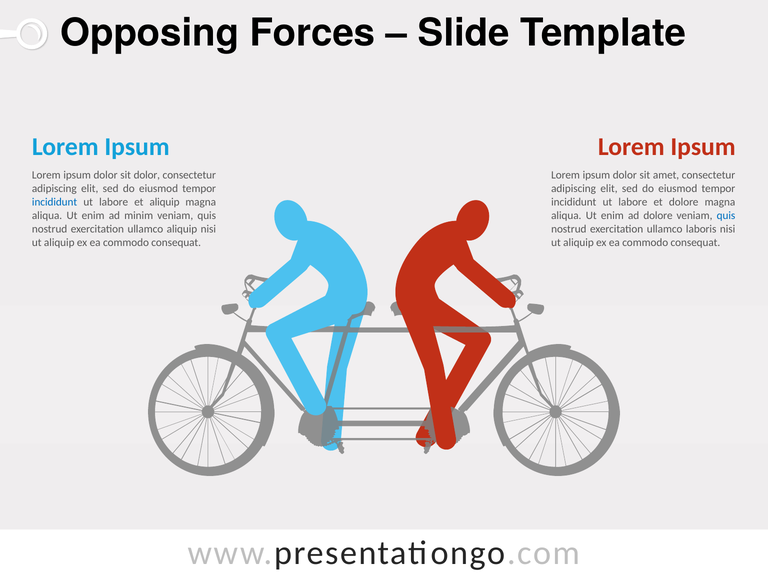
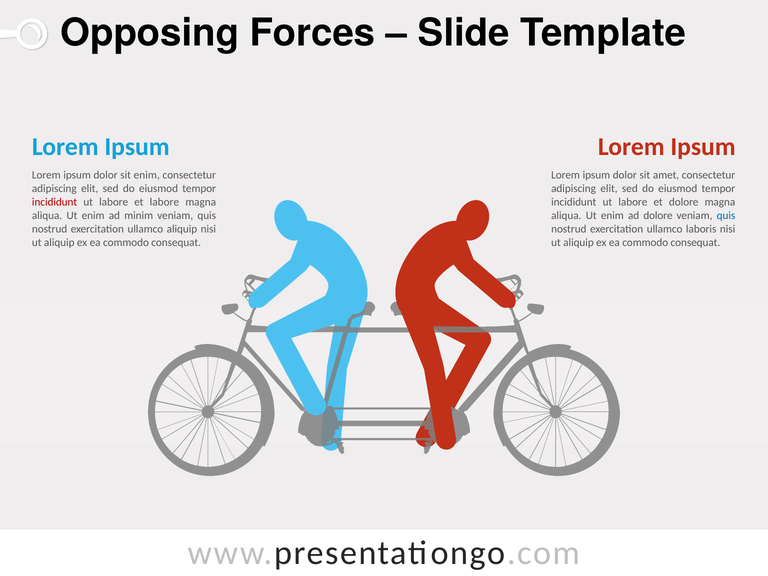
sit dolor: dolor -> enim
incididunt at (55, 202) colour: blue -> red
et aliquip: aliquip -> labore
